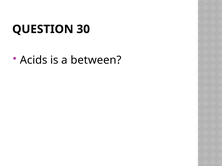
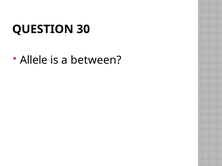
Acids: Acids -> Allele
